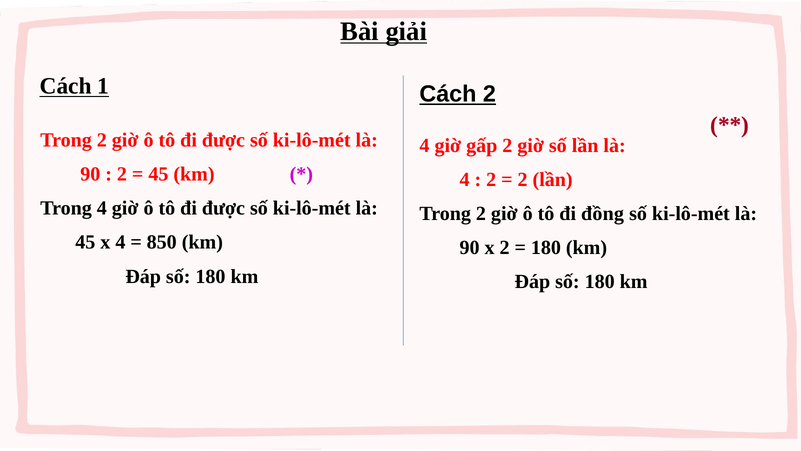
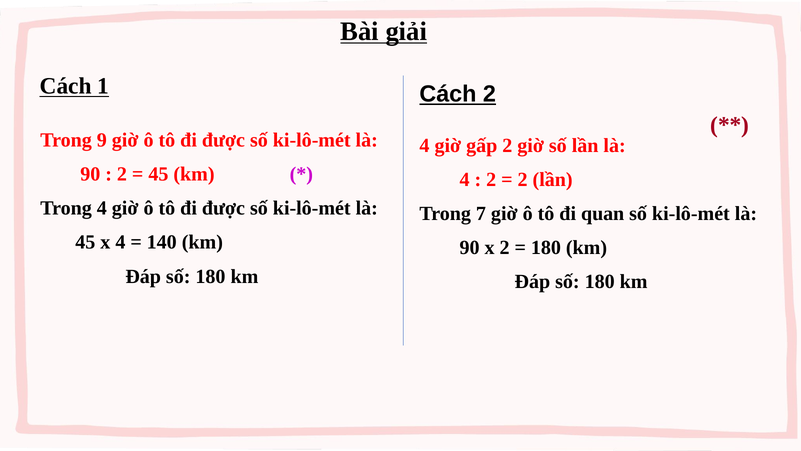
2 at (102, 140): 2 -> 9
2 at (481, 213): 2 -> 7
đồng: đồng -> quan
850: 850 -> 140
